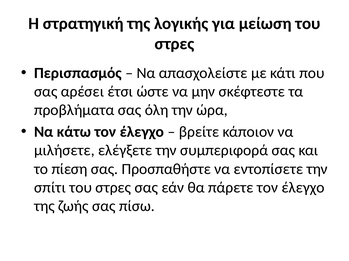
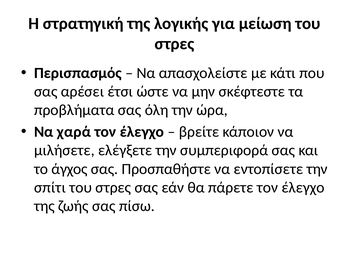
κάτω: κάτω -> χαρά
πίεση: πίεση -> άγχος
